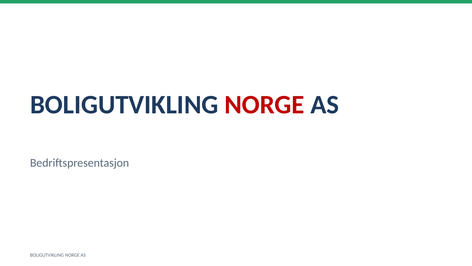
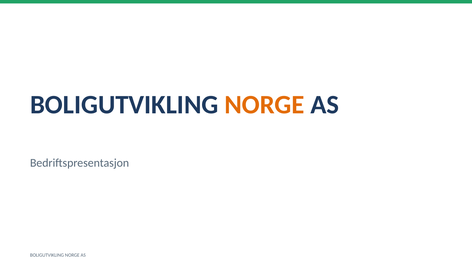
NORGE at (264, 105) colour: red -> orange
